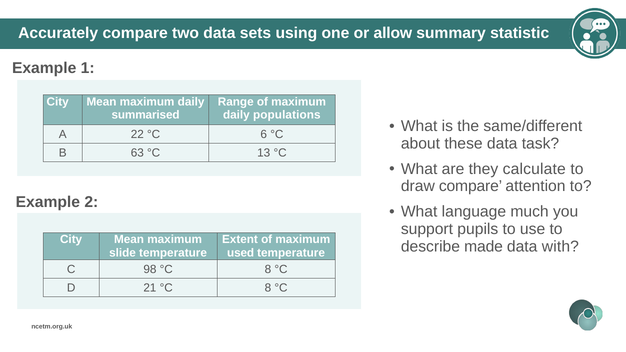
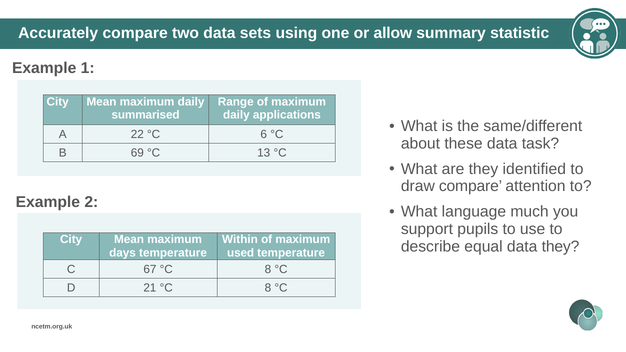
populations: populations -> applications
63: 63 -> 69
calculate: calculate -> identified
Extent: Extent -> Within
made: made -> equal
data with: with -> they
slide: slide -> days
98: 98 -> 67
